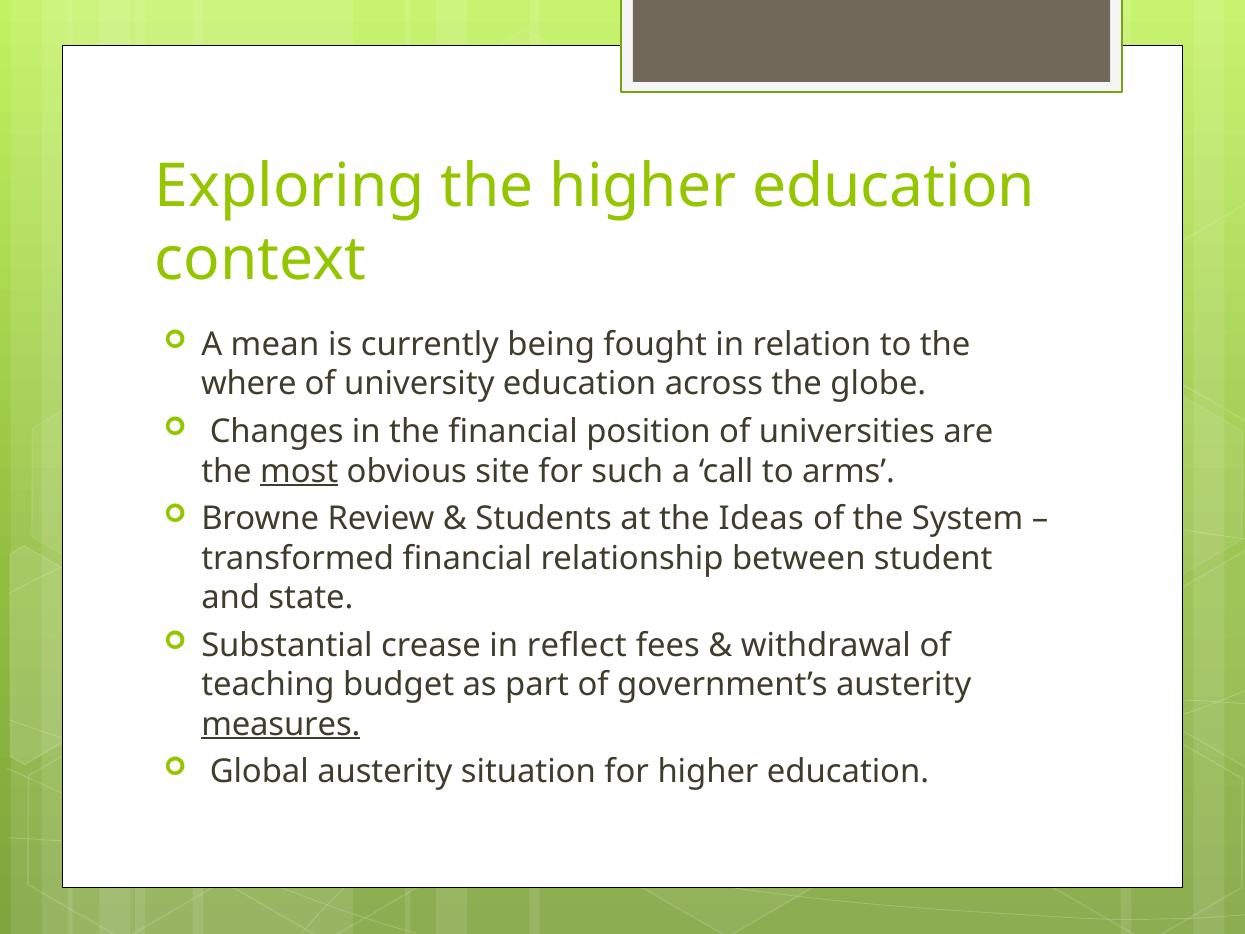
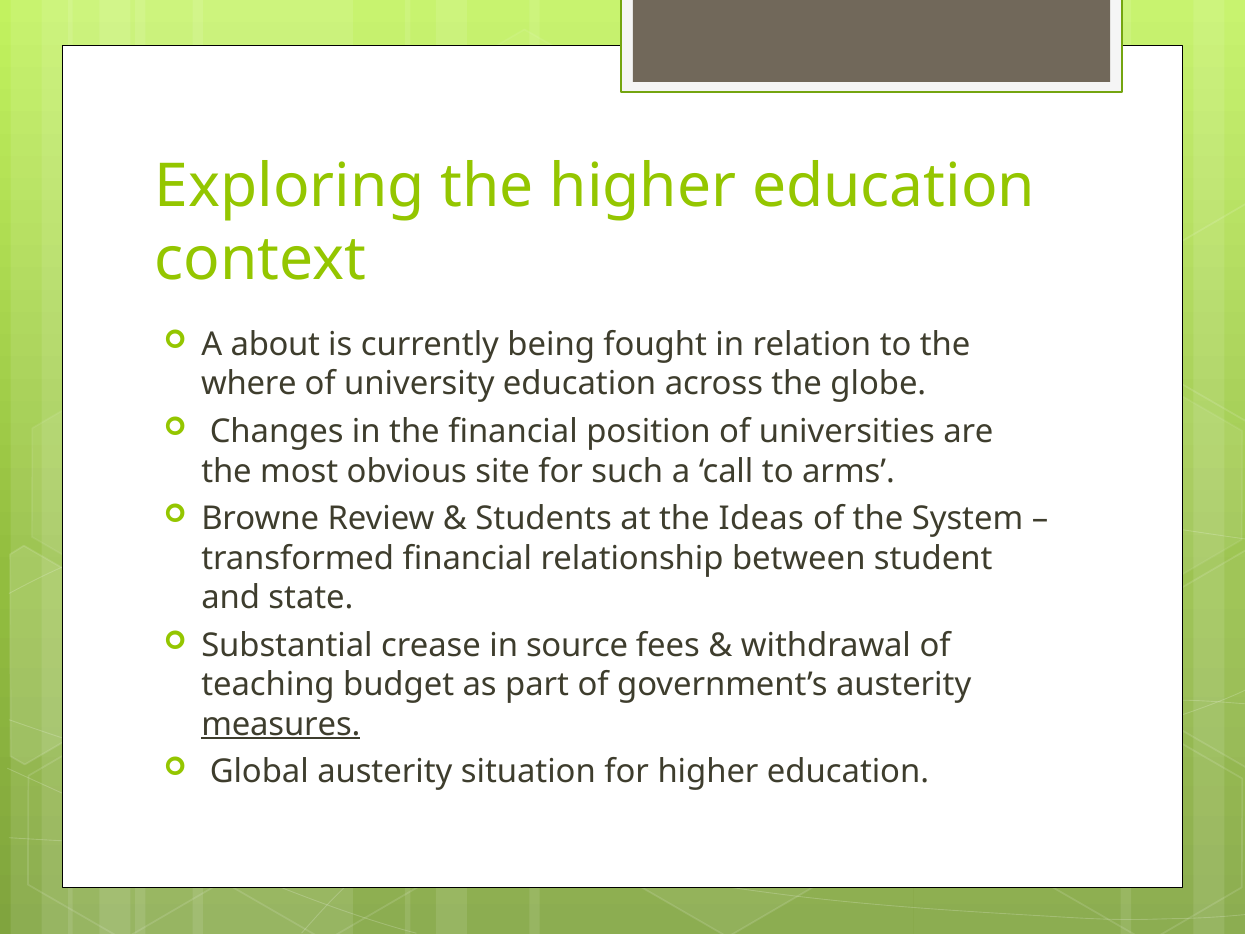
mean: mean -> about
most underline: present -> none
reflect: reflect -> source
